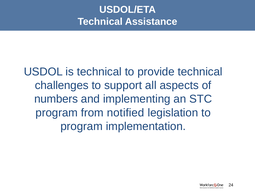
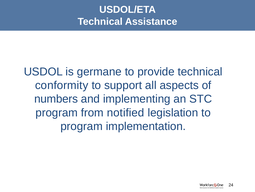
is technical: technical -> germane
challenges: challenges -> conformity
